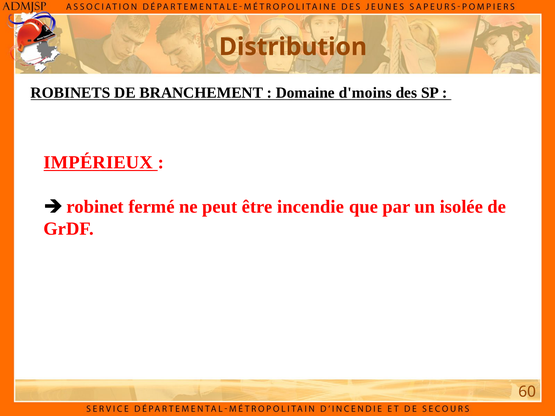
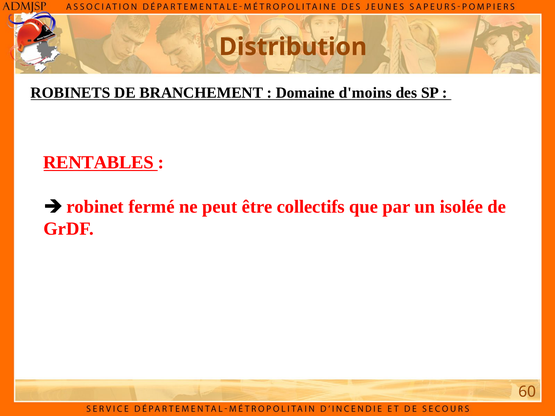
IMPÉRIEUX: IMPÉRIEUX -> RENTABLES
incendie: incendie -> collectifs
